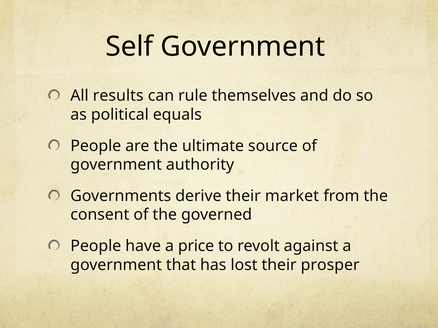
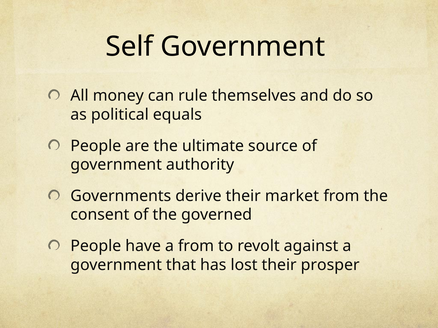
results: results -> money
a price: price -> from
